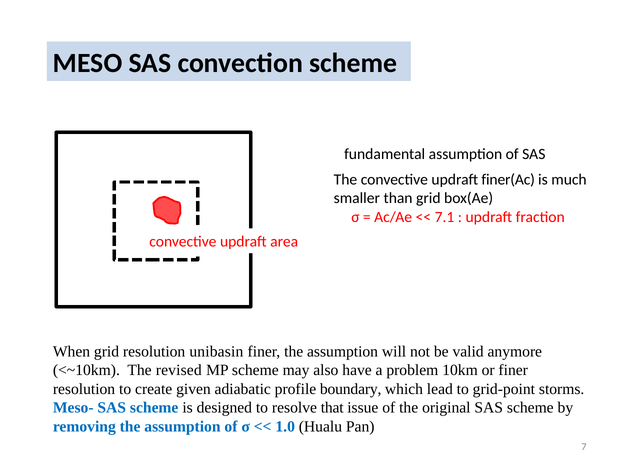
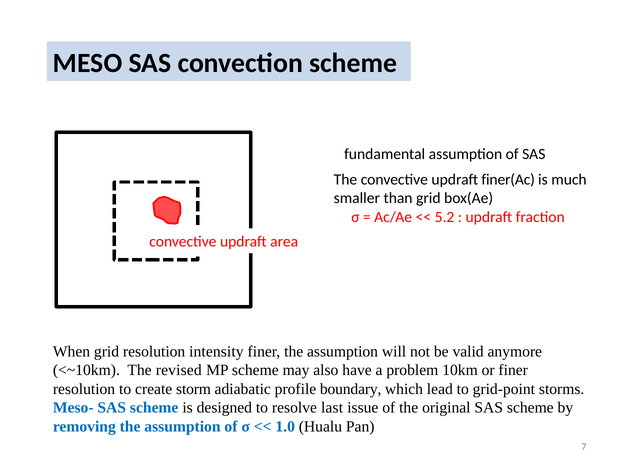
7.1: 7.1 -> 5.2
unibasin: unibasin -> intensity
given: given -> storm
that: that -> last
